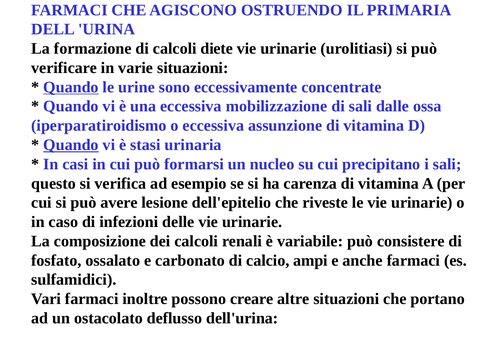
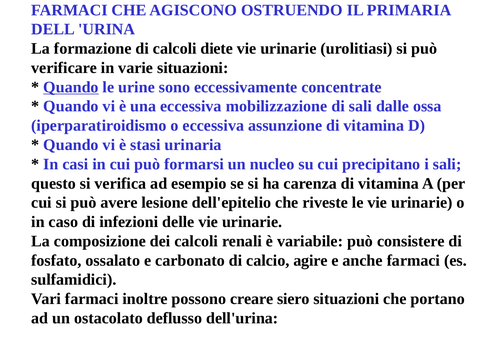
Quando at (71, 145) underline: present -> none
ampi: ampi -> agire
altre: altre -> siero
